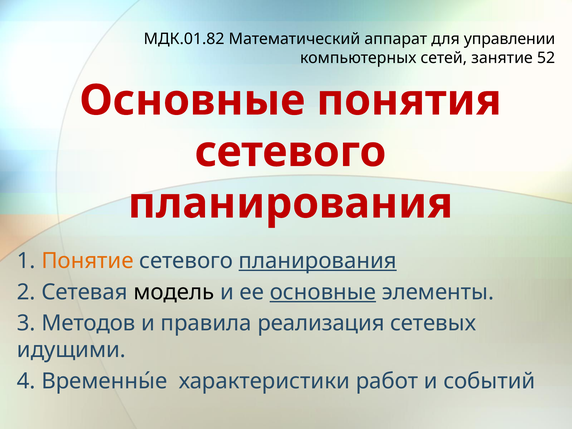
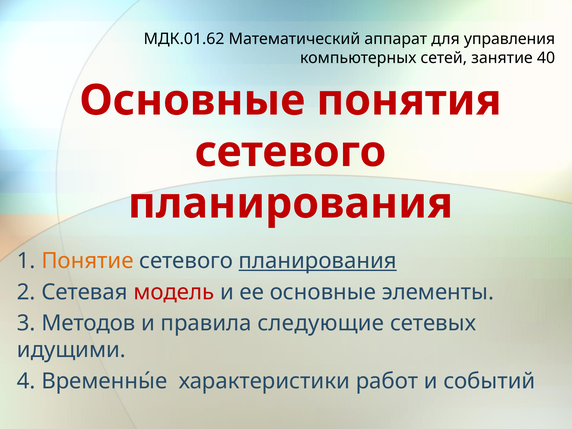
МДК.01.82: МДК.01.82 -> МДК.01.62
управлении: управлении -> управления
52: 52 -> 40
модель colour: black -> red
основные at (323, 292) underline: present -> none
реализация: реализация -> следующие
